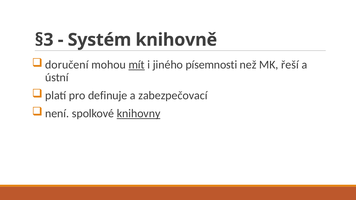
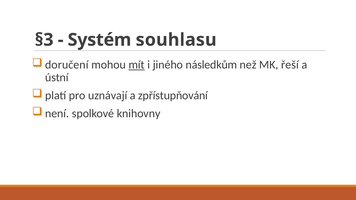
knihovně: knihovně -> souhlasu
písemnosti: písemnosti -> následkům
definuje: definuje -> uznávají
zabezpečovací: zabezpečovací -> zpřístupňování
knihovny underline: present -> none
